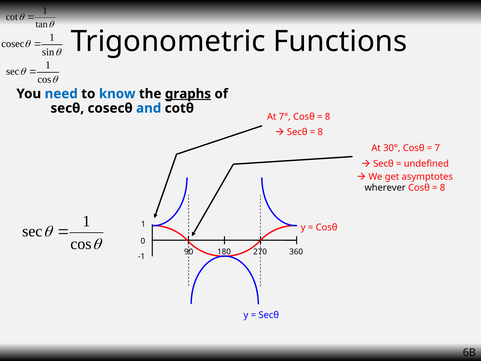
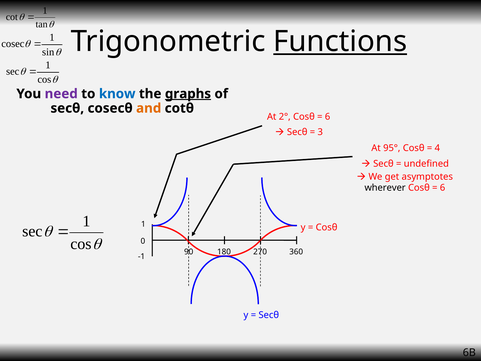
Functions underline: none -> present
need colour: blue -> purple
and colour: blue -> orange
7°: 7° -> 2°
8 at (328, 117): 8 -> 6
8 at (320, 132): 8 -> 3
30°: 30° -> 95°
7: 7 -> 4
8 at (443, 188): 8 -> 6
